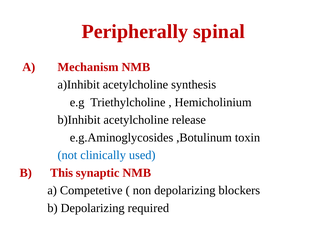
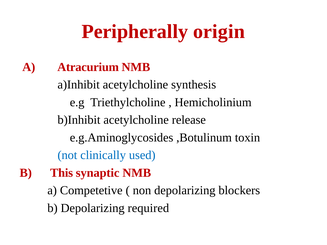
spinal: spinal -> origin
Mechanism: Mechanism -> Atracurium
